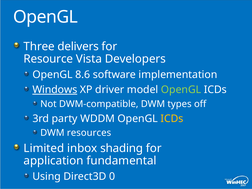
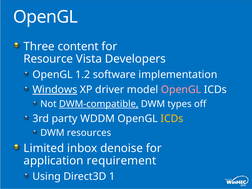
delivers: delivers -> content
8.6: 8.6 -> 1.2
OpenGL at (181, 90) colour: light green -> pink
DWM-compatible underline: none -> present
shading: shading -> denoise
fundamental: fundamental -> requirement
0: 0 -> 1
